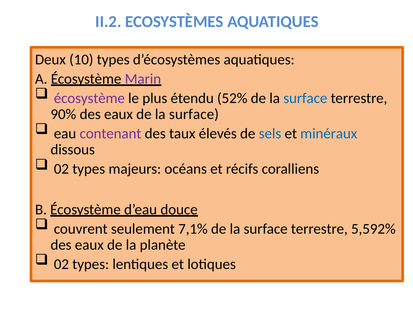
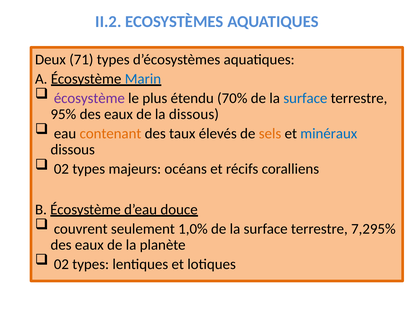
10: 10 -> 71
Marin colour: purple -> blue
52%: 52% -> 70%
90%: 90% -> 95%
eaux de la surface: surface -> dissous
contenant colour: purple -> orange
sels colour: blue -> orange
7,1%: 7,1% -> 1,0%
5,592%: 5,592% -> 7,295%
